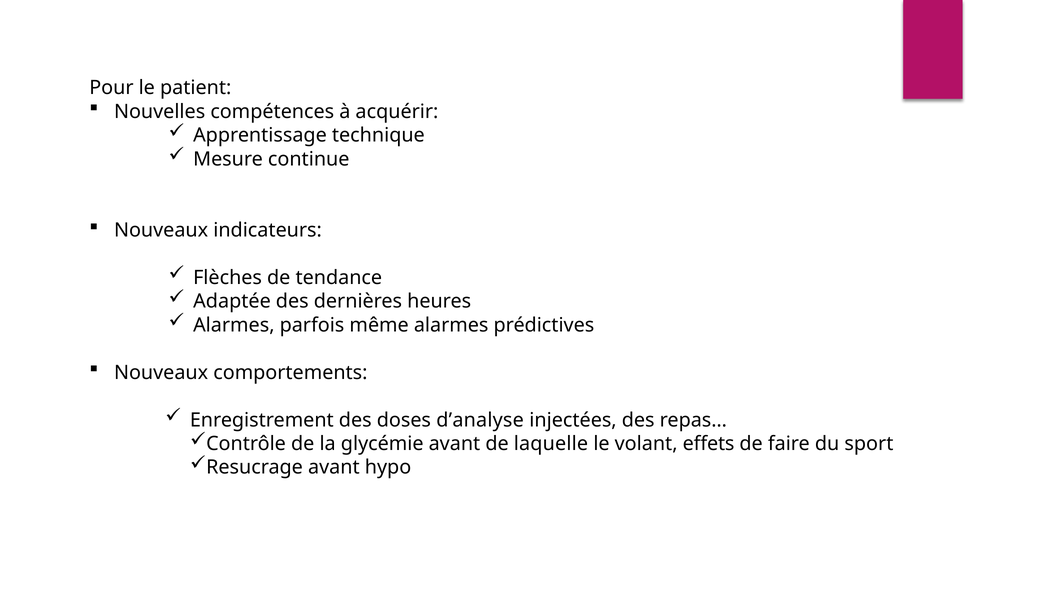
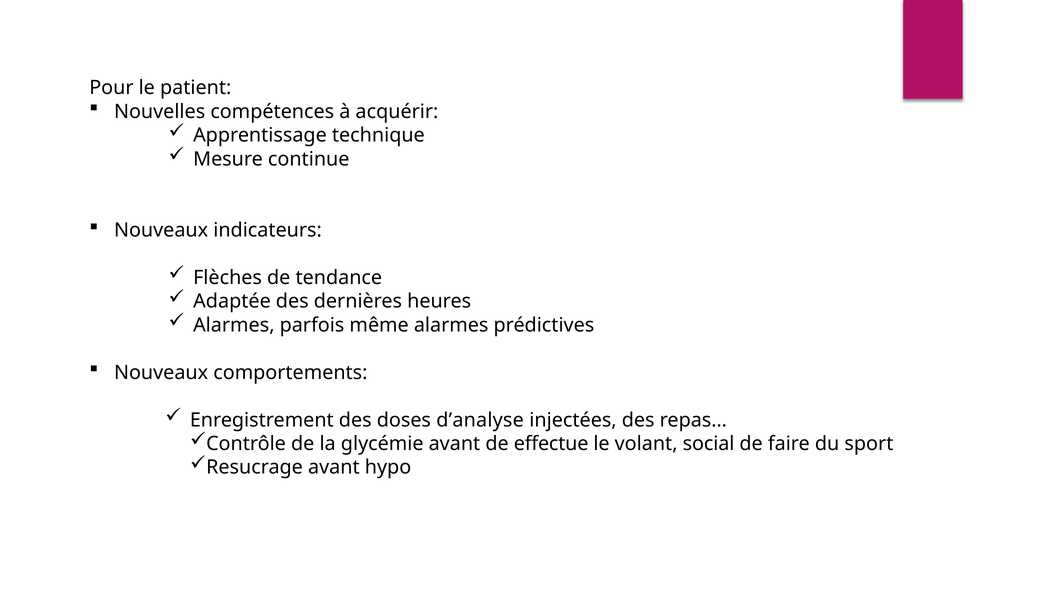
laquelle: laquelle -> effectue
effets: effets -> social
